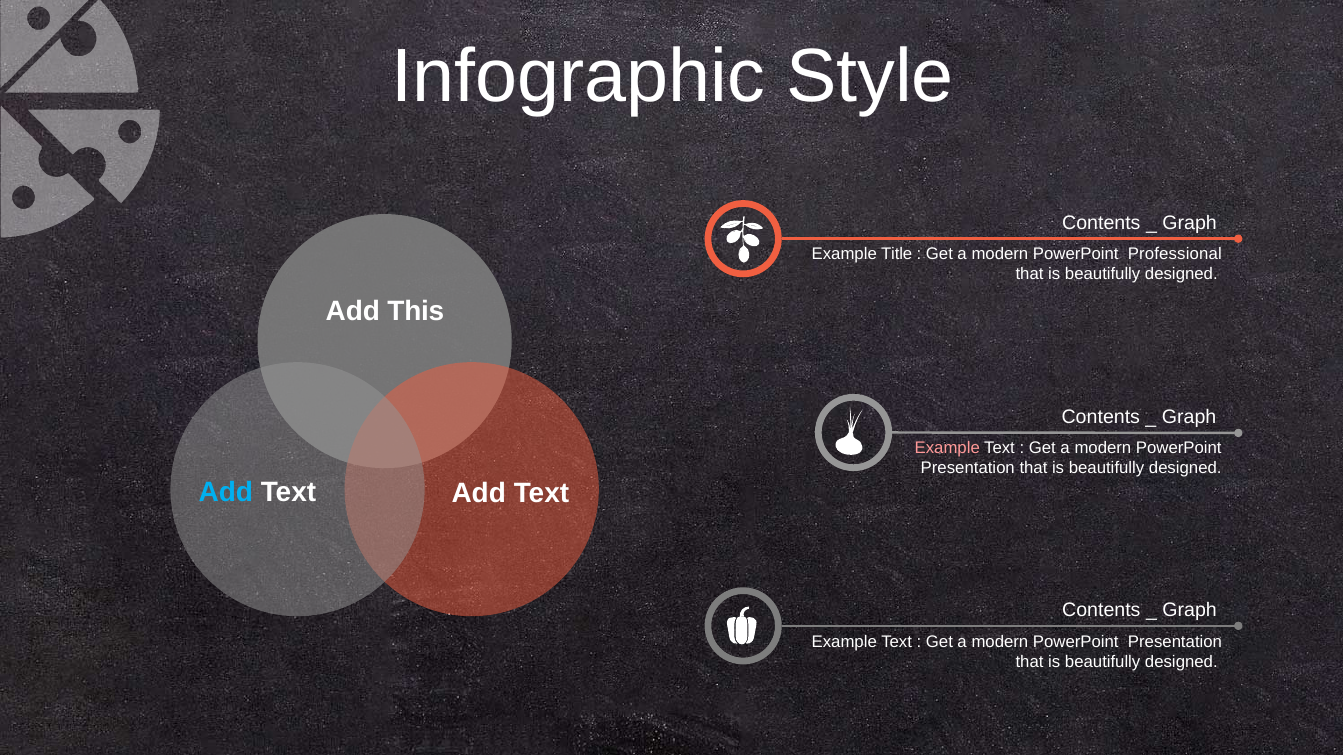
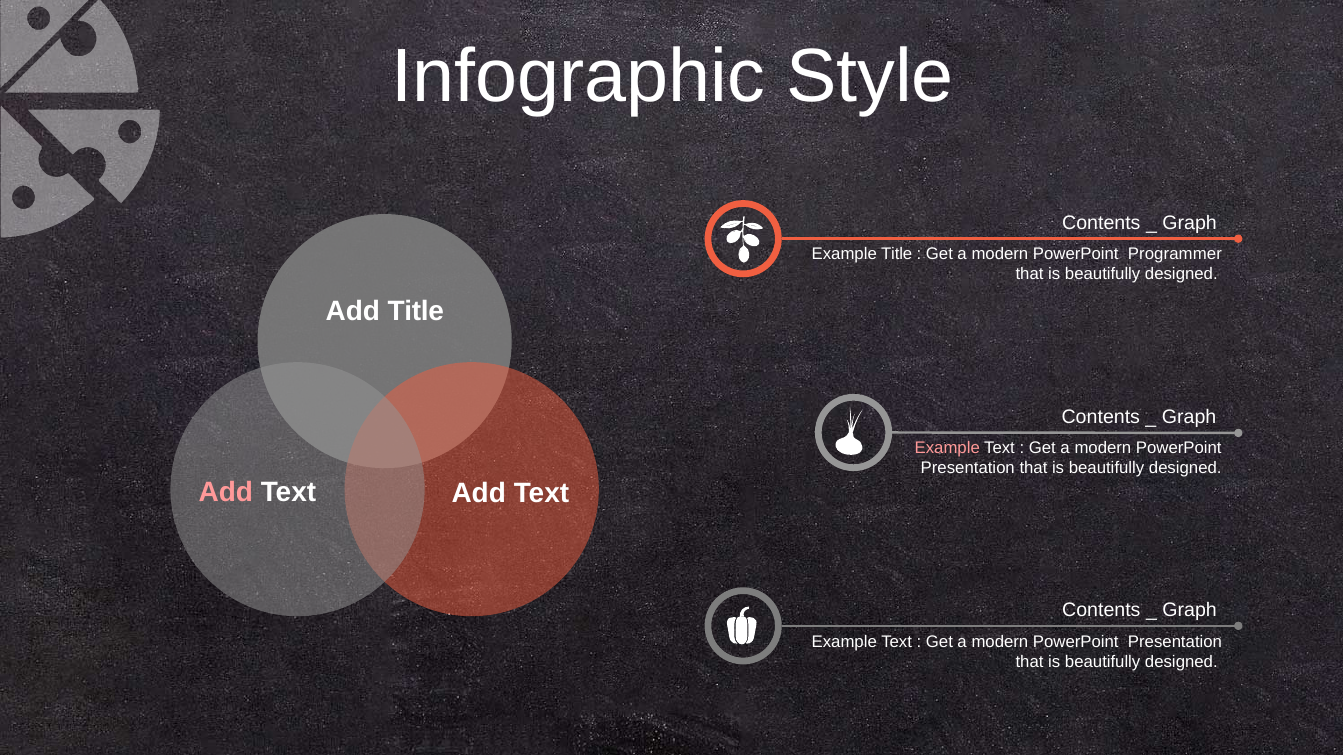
Professional: Professional -> Programmer
Add This: This -> Title
Add at (226, 492) colour: light blue -> pink
